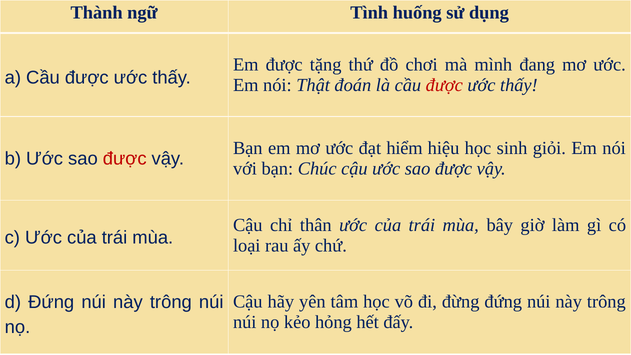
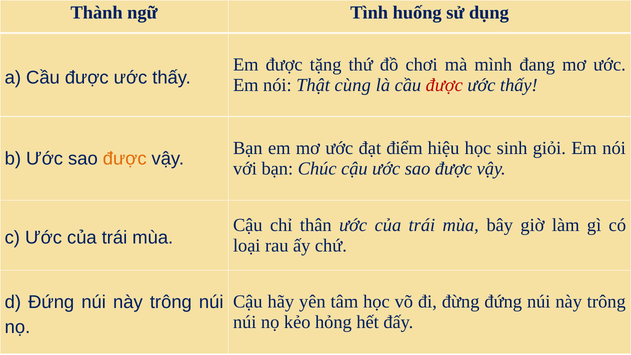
đoán: đoán -> cùng
hiểm: hiểm -> điểm
được at (125, 159) colour: red -> orange
